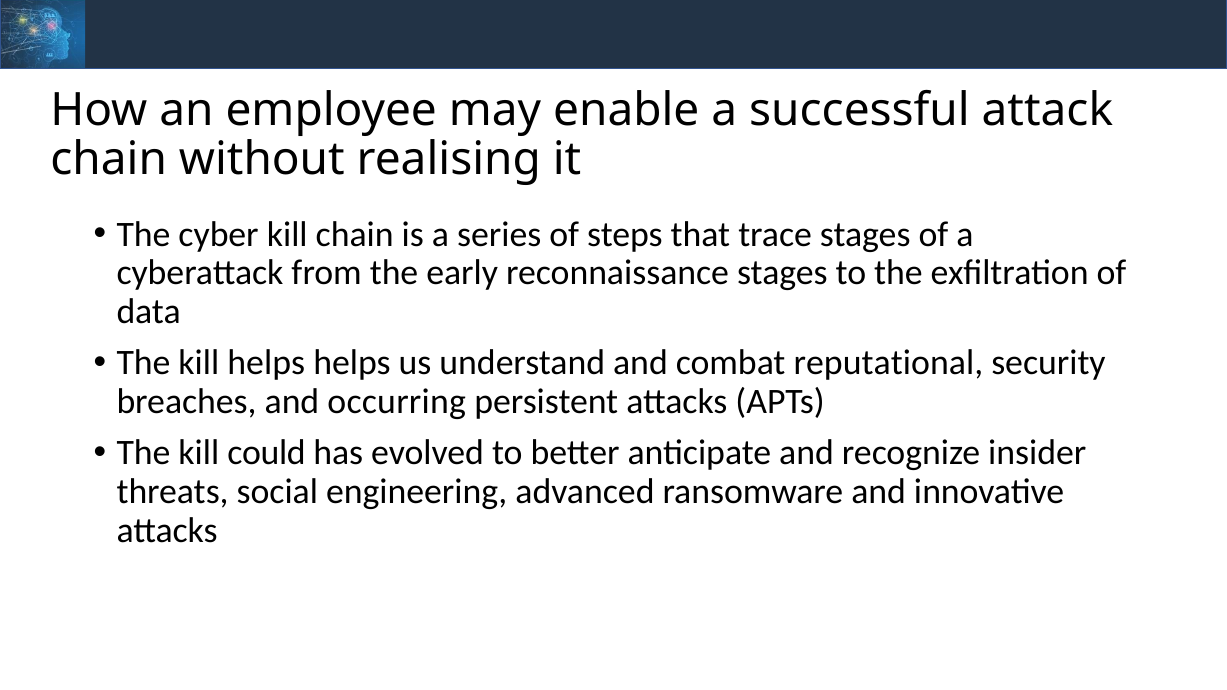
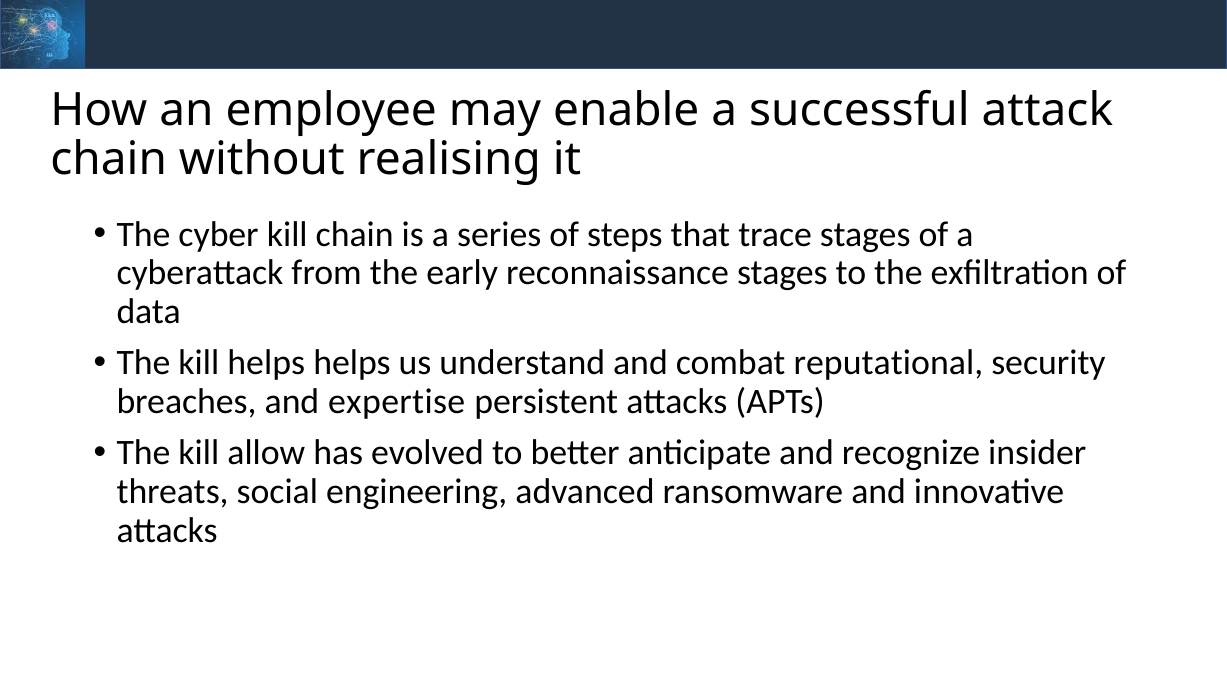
occurring: occurring -> expertise
could: could -> allow
